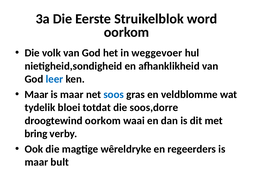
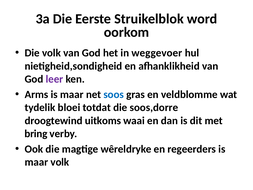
leer colour: blue -> purple
Maar at (36, 94): Maar -> Arms
droogtewind oorkom: oorkom -> uitkoms
maar bult: bult -> volk
